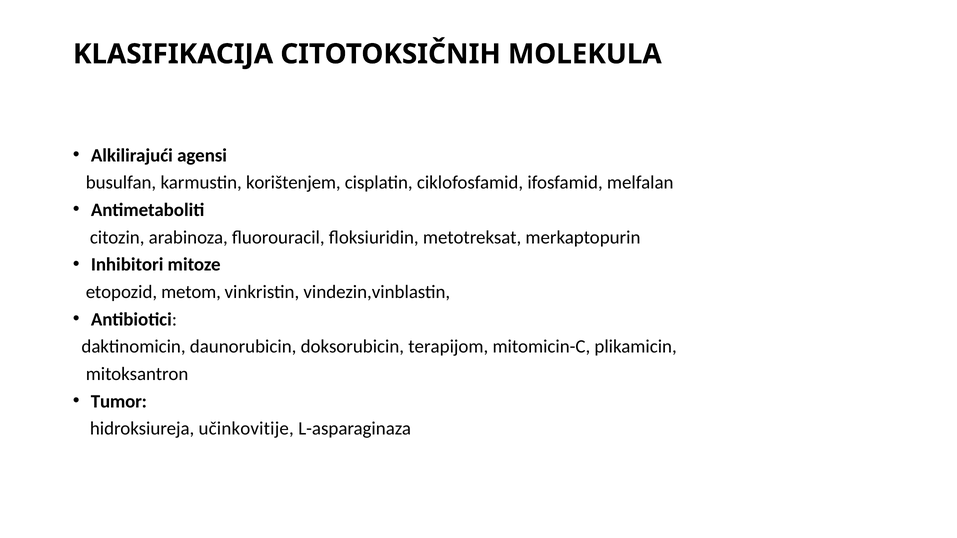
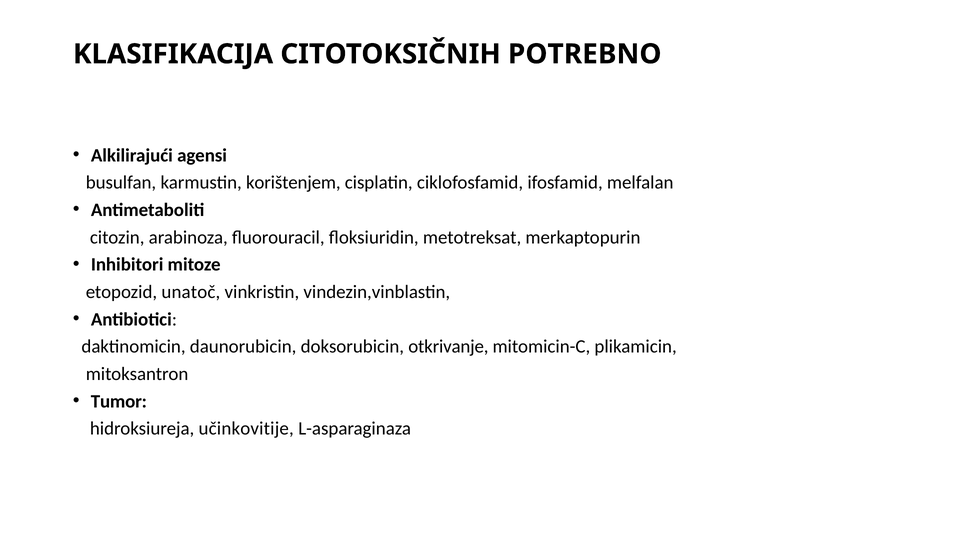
MOLEKULA: MOLEKULA -> POTREBNO
metom: metom -> unatoč
terapijom: terapijom -> otkrivanje
